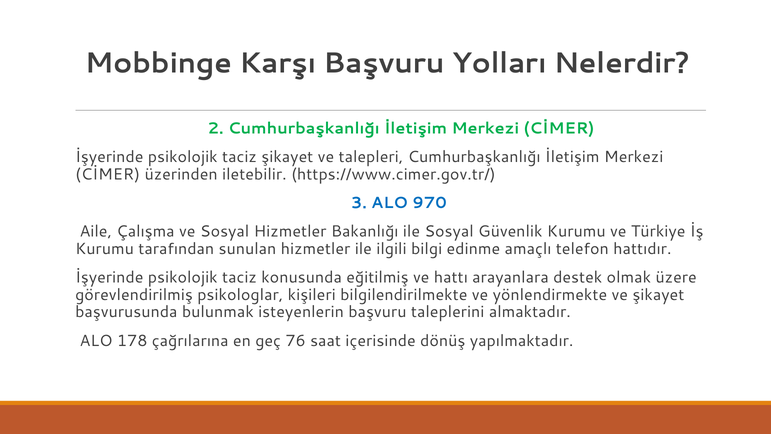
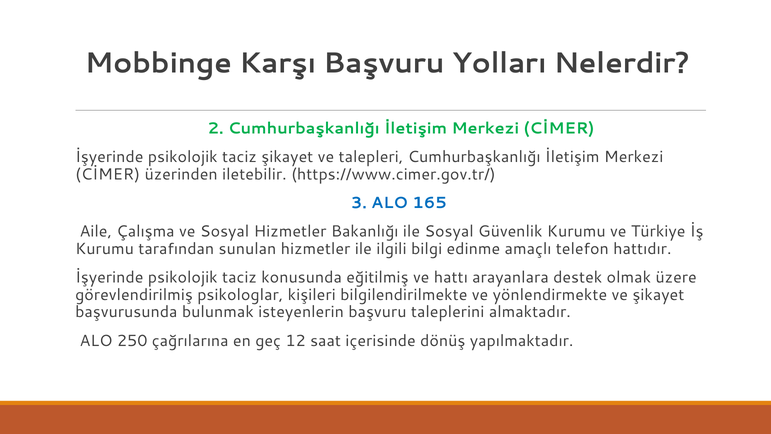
970: 970 -> 165
178: 178 -> 250
76: 76 -> 12
